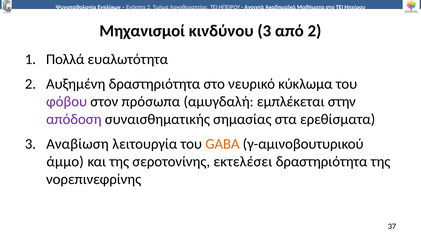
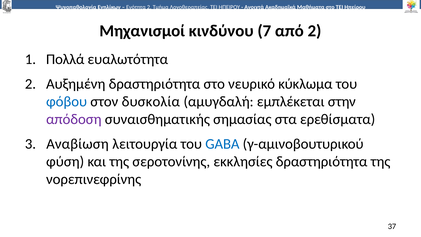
κινδύνου 3: 3 -> 7
φόβου colour: purple -> blue
πρόσωπα: πρόσωπα -> δυσκολία
GABA colour: orange -> blue
άμμο: άμμο -> φύση
εκτελέσει: εκτελέσει -> εκκλησίες
